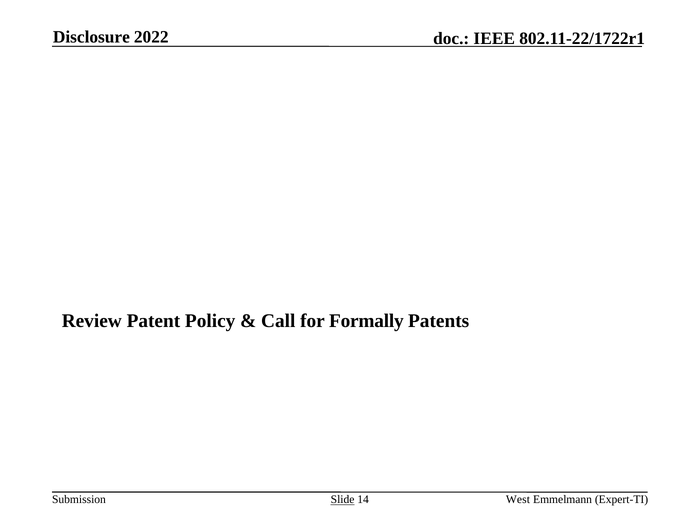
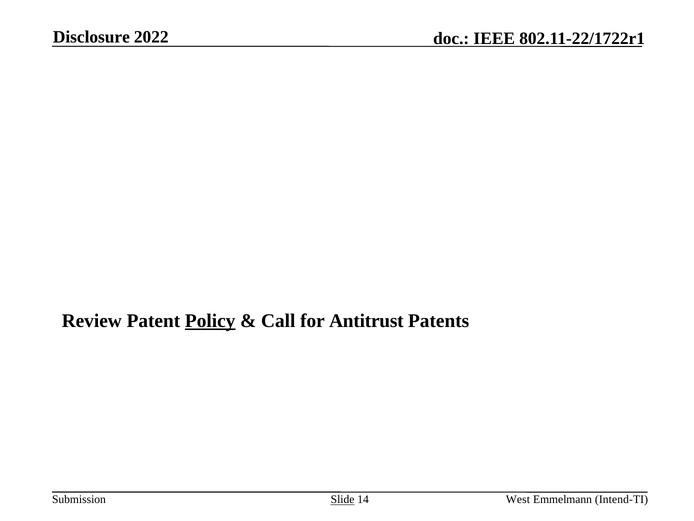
Policy underline: none -> present
Formally: Formally -> Antitrust
Expert-TI: Expert-TI -> Intend-TI
